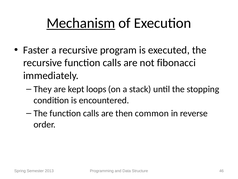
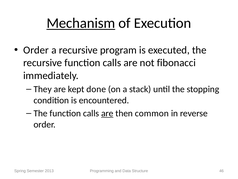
Faster at (36, 50): Faster -> Order
loops: loops -> done
are at (107, 113) underline: none -> present
